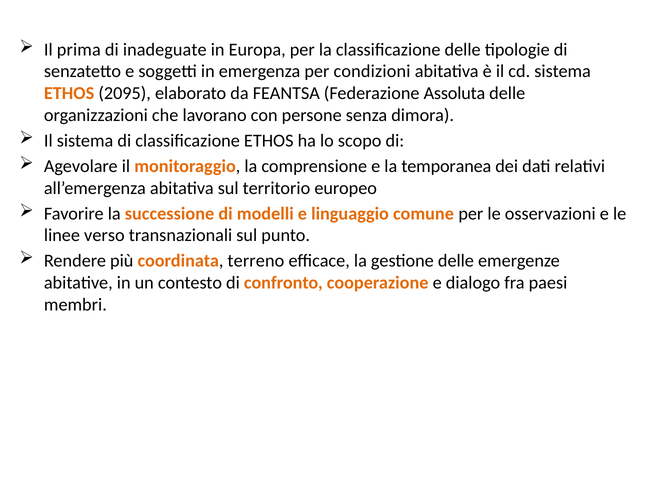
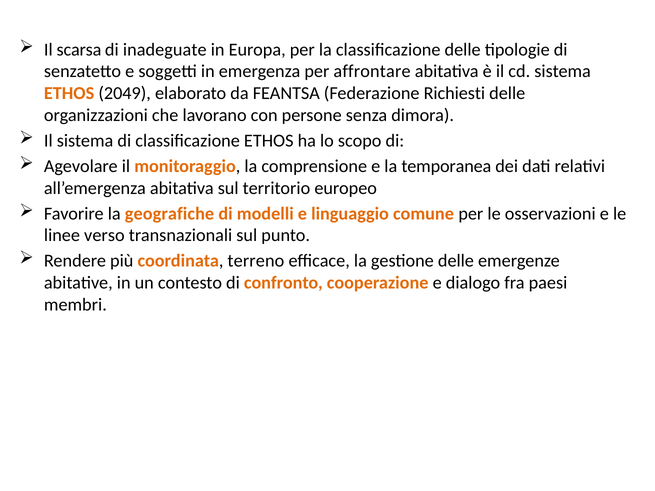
prima: prima -> scarsa
condizioni: condizioni -> affrontare
2095: 2095 -> 2049
Assoluta: Assoluta -> Richiesti
successione: successione -> geografiche
